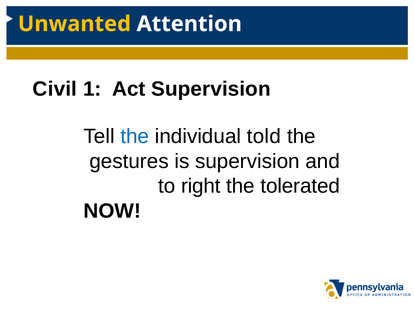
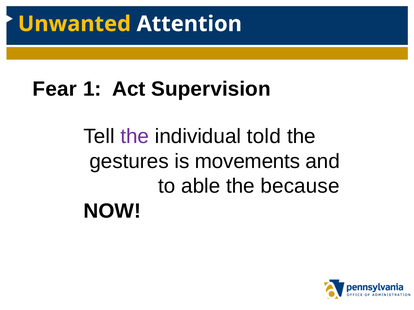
Civil: Civil -> Fear
the at (135, 137) colour: blue -> purple
is supervision: supervision -> movements
right: right -> able
tolerated: tolerated -> because
